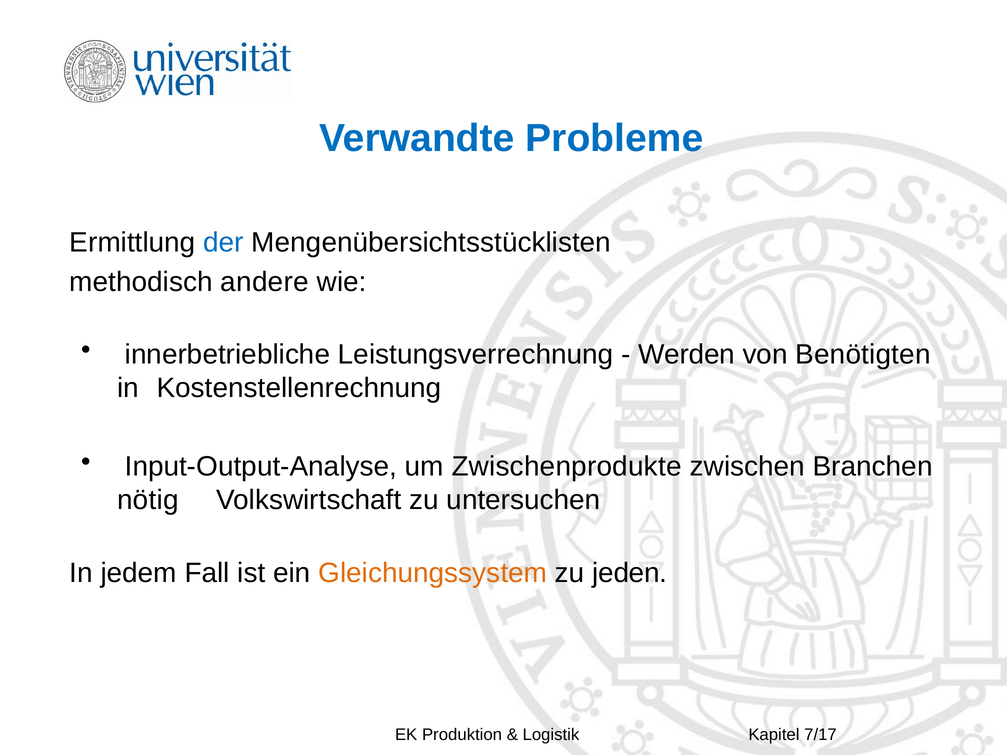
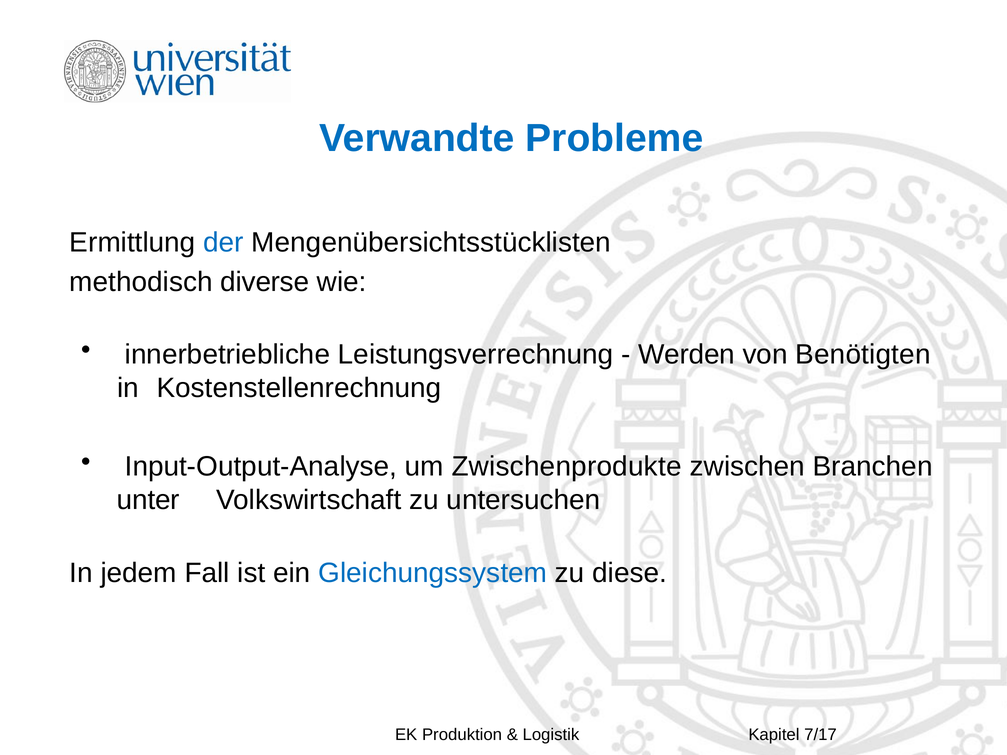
andere: andere -> diverse
nötig: nötig -> unter
Gleichungssystem colour: orange -> blue
jeden: jeden -> diese
